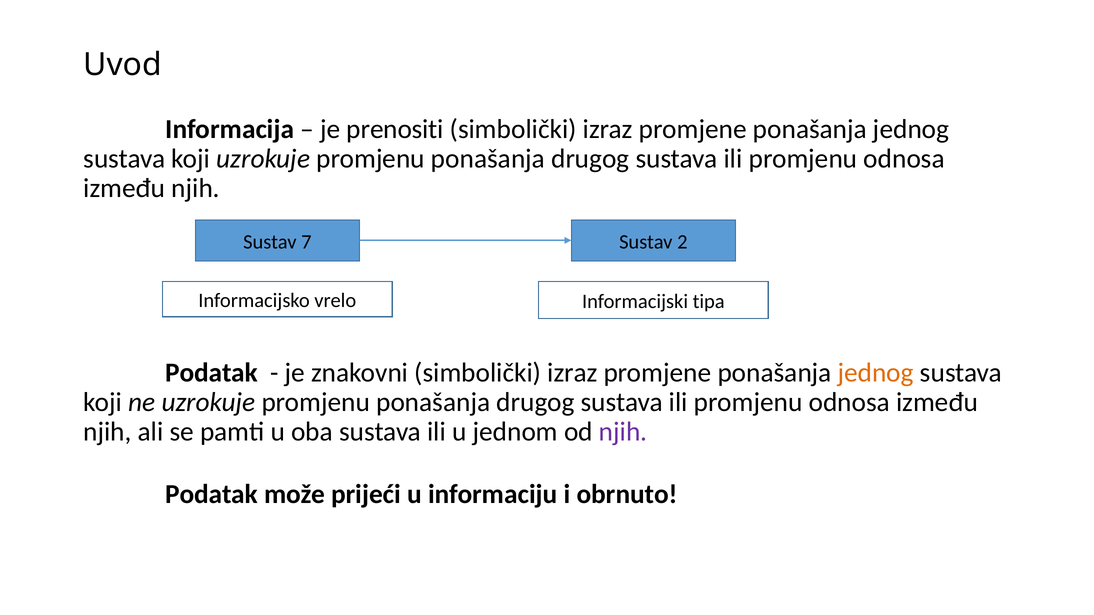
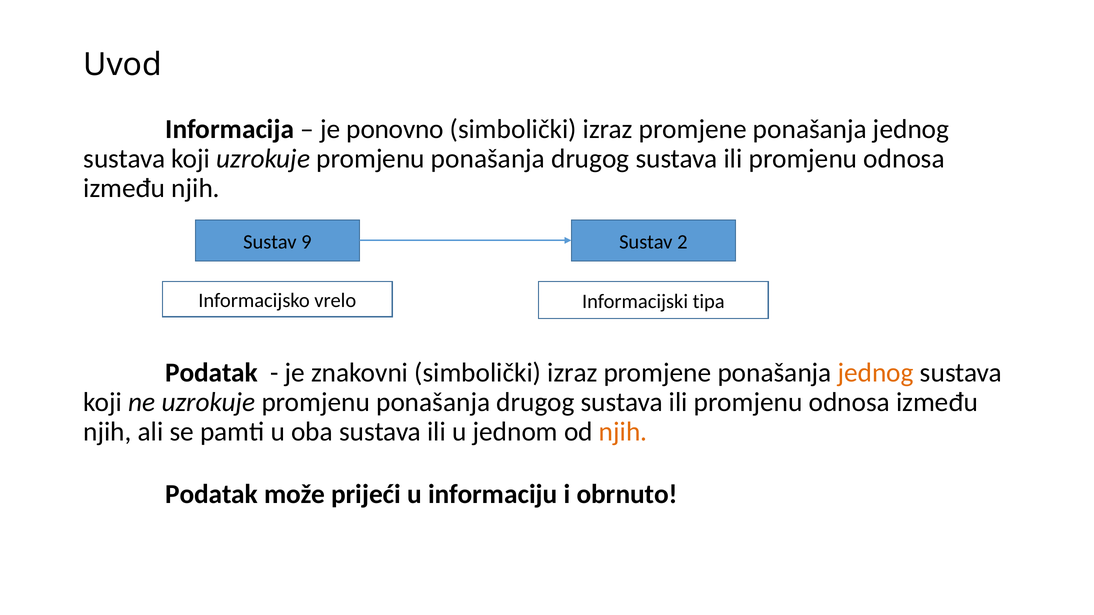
prenositi: prenositi -> ponovno
7: 7 -> 9
njih at (623, 432) colour: purple -> orange
